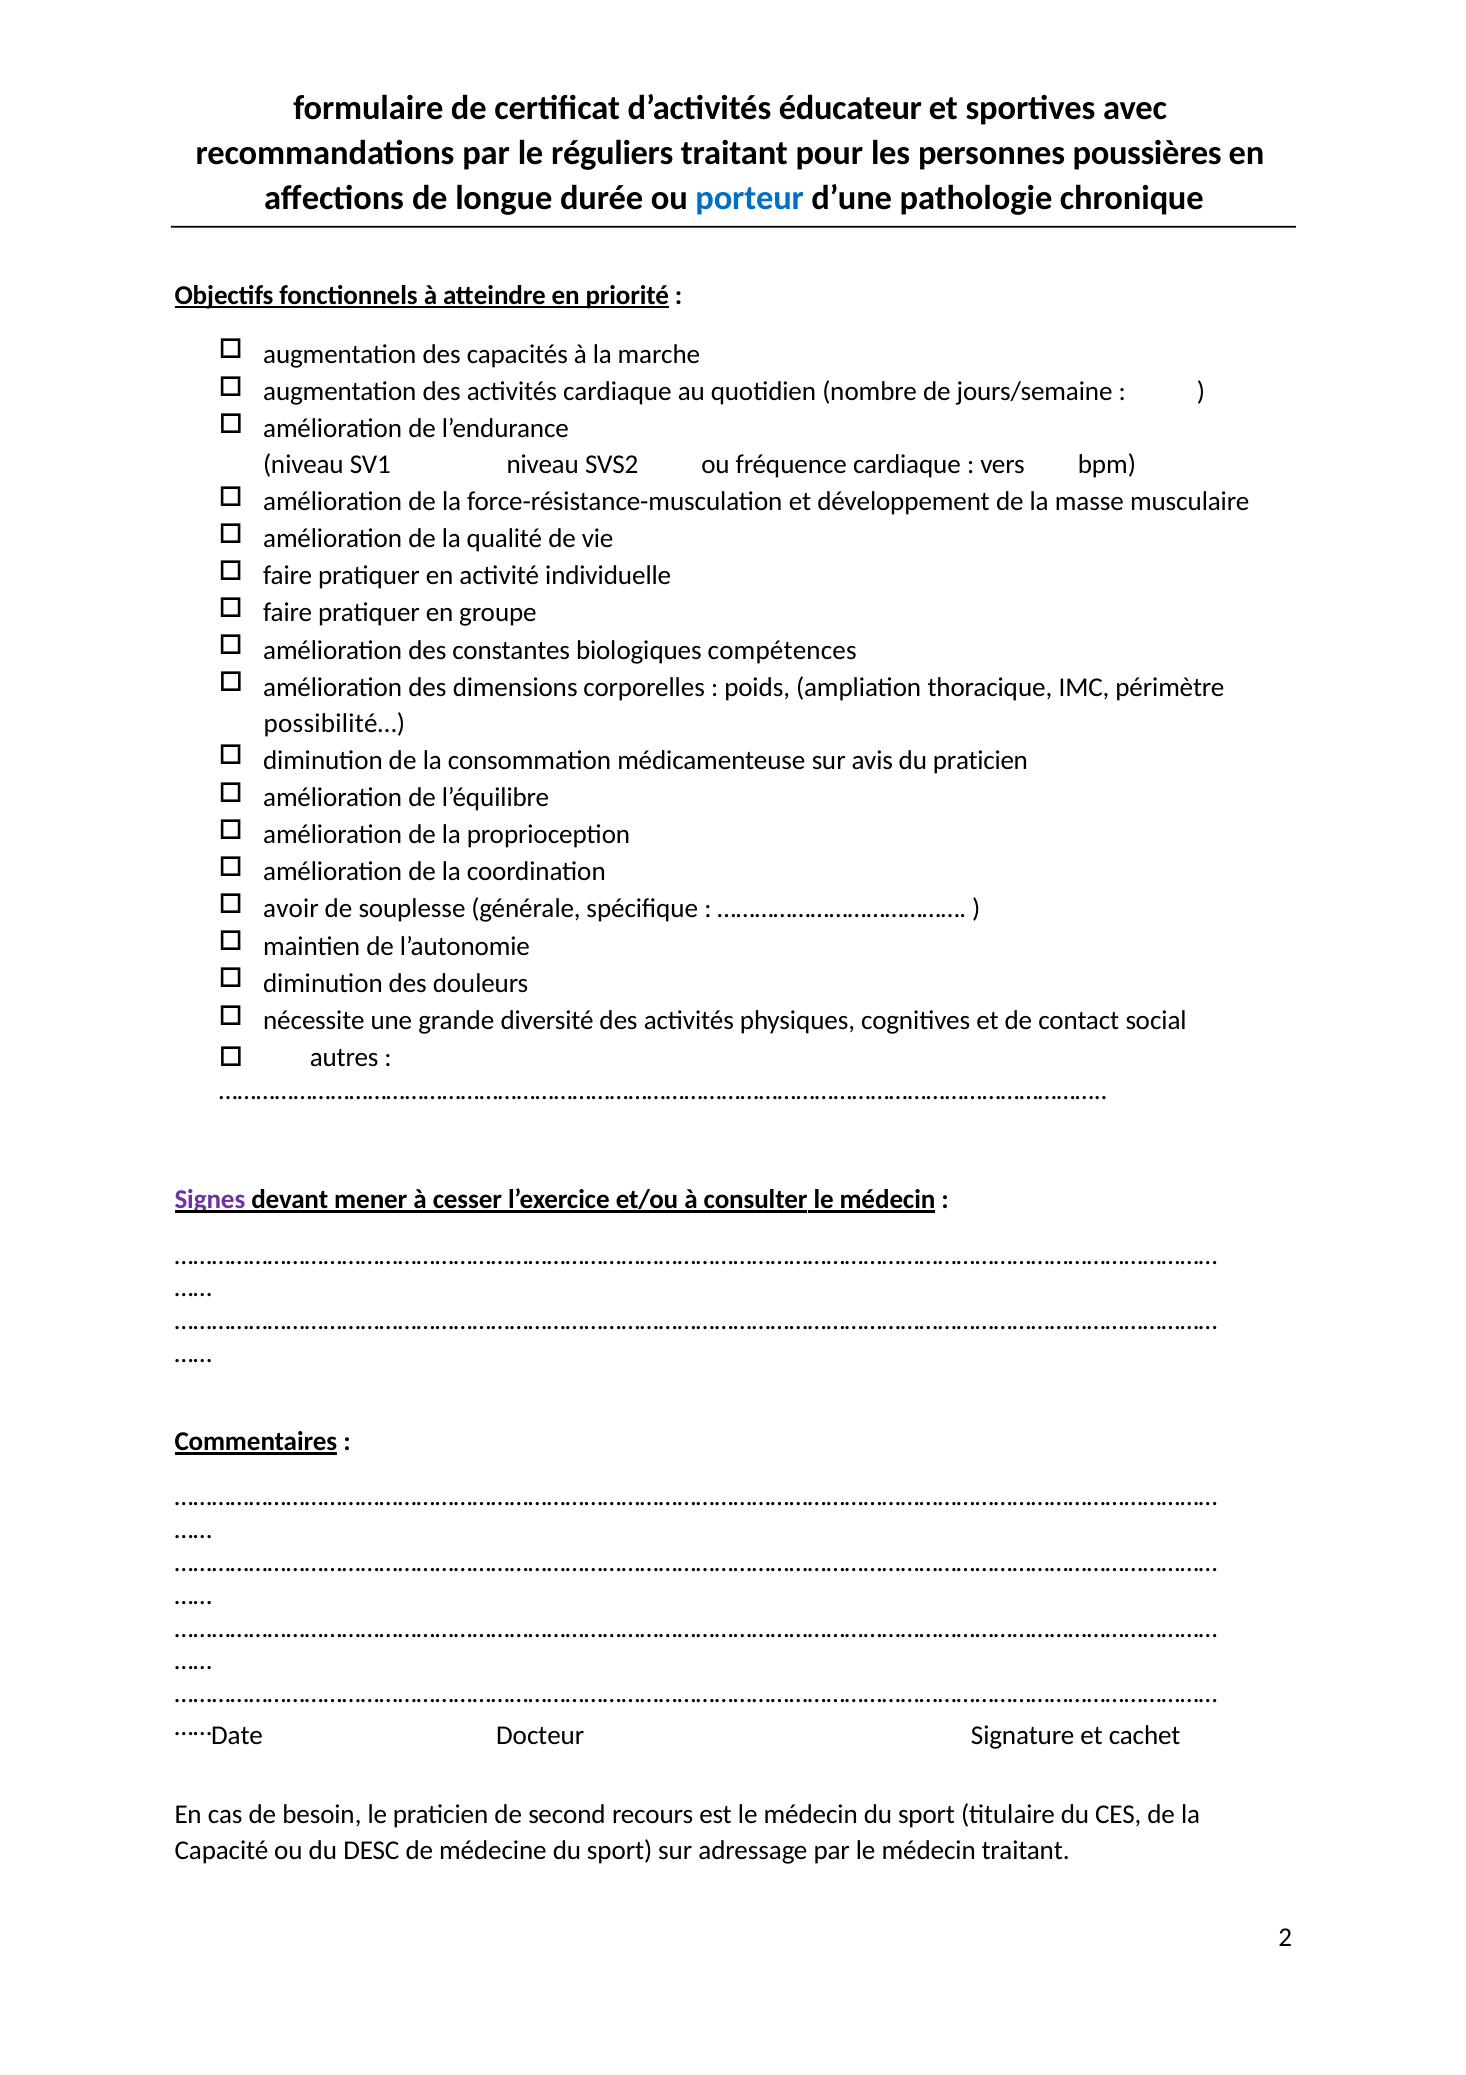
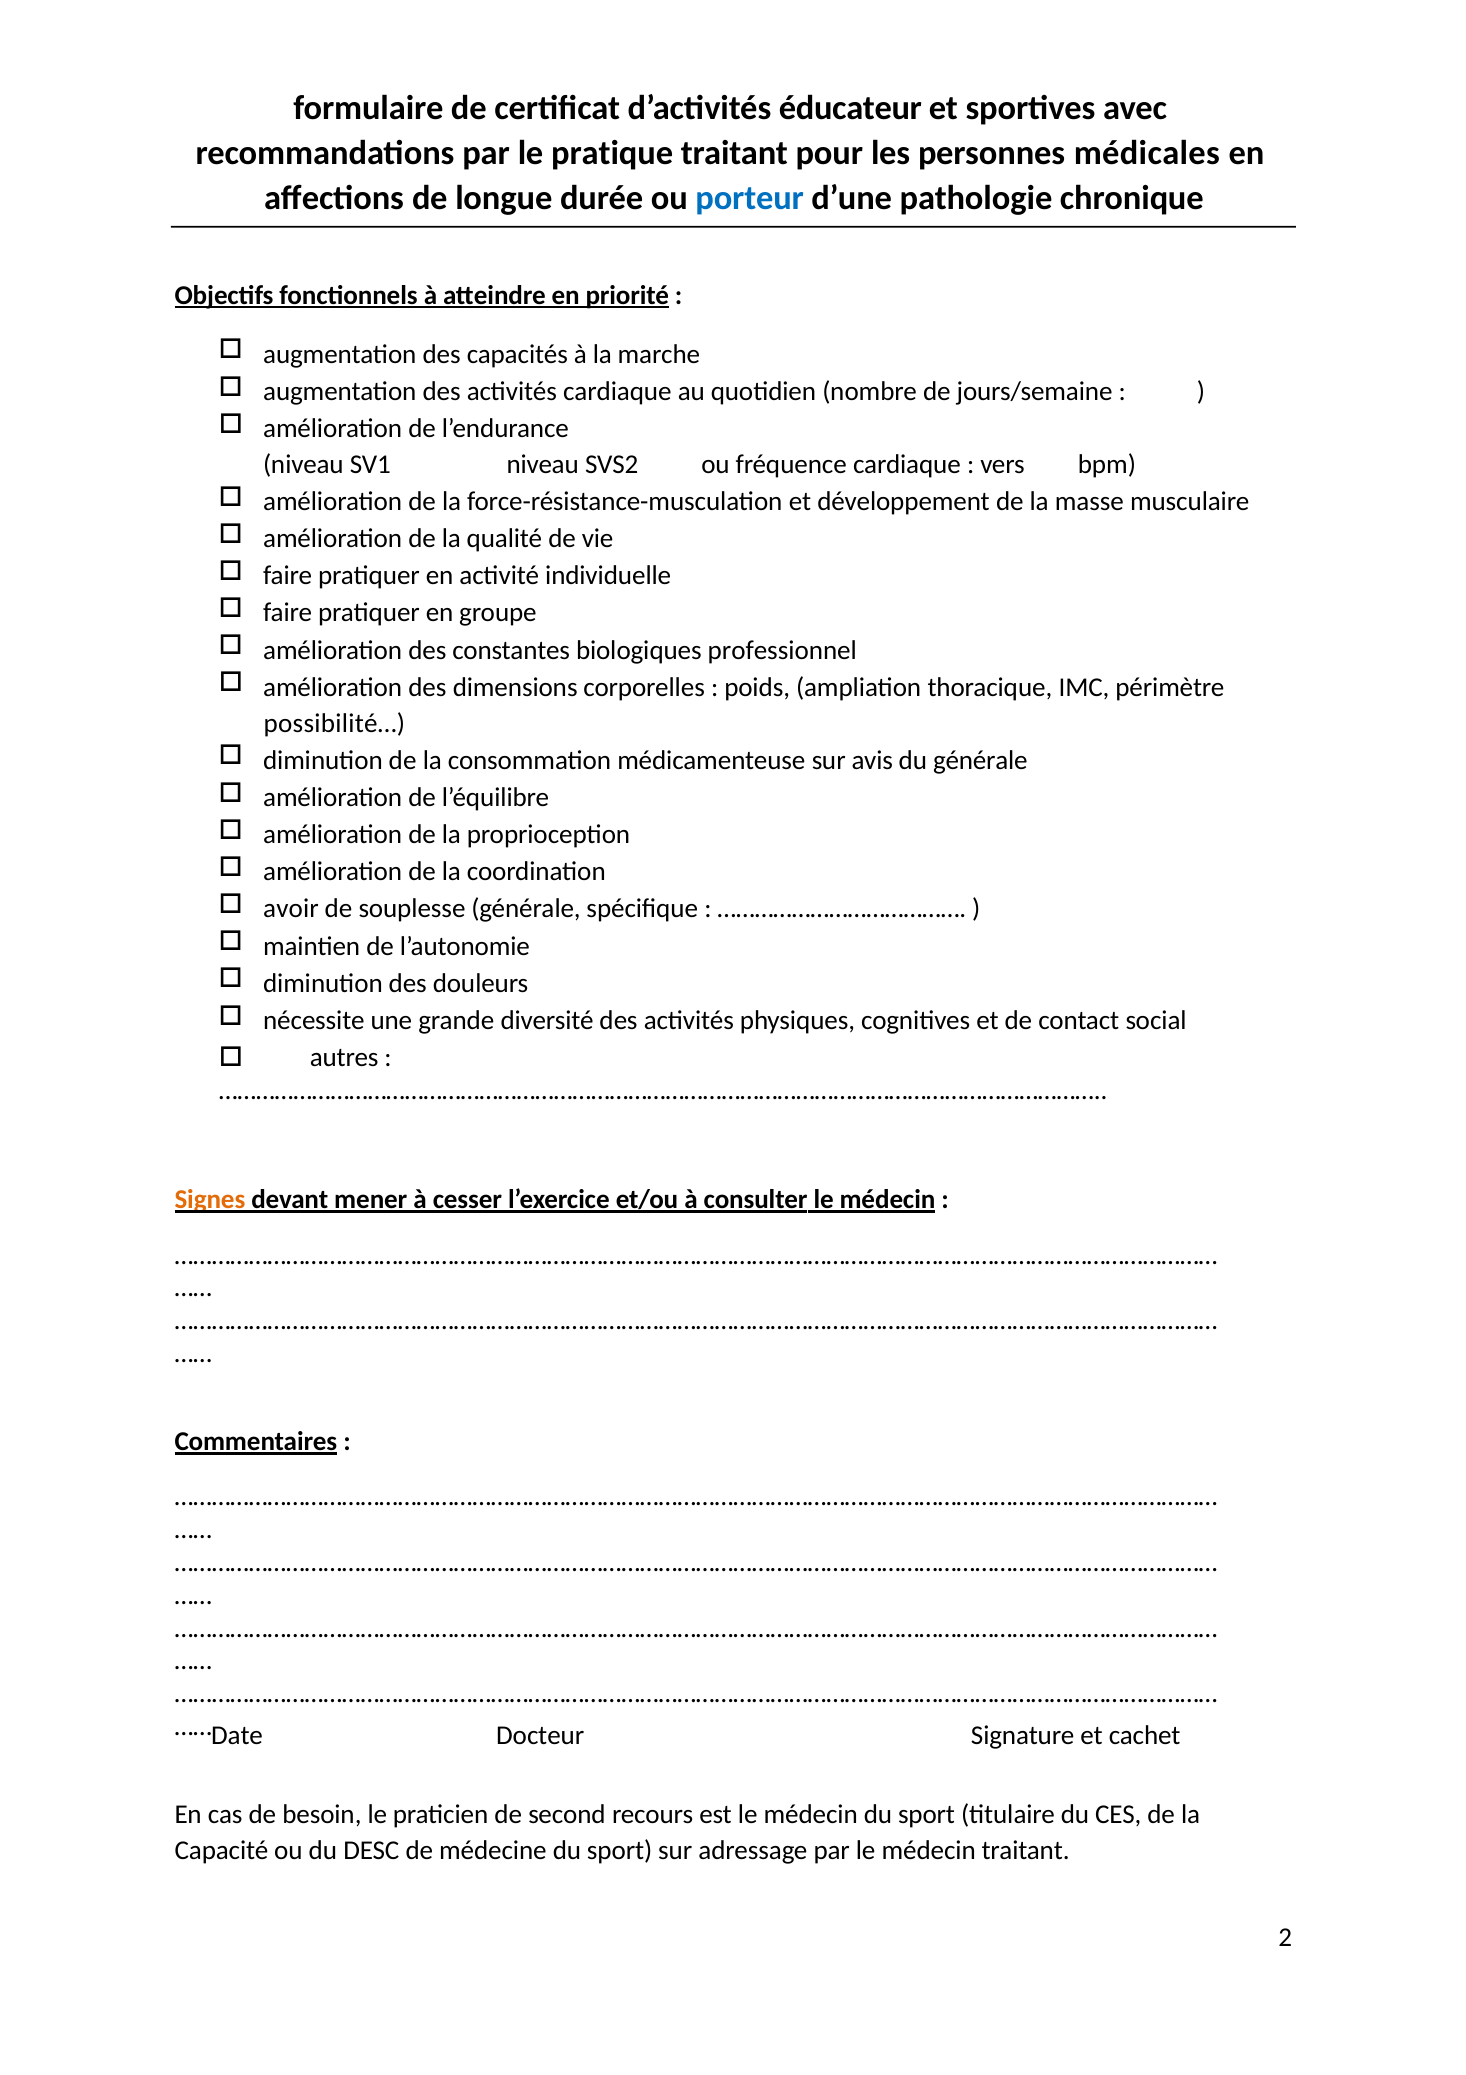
réguliers: réguliers -> pratique
poussières: poussières -> médicales
compétences: compétences -> professionnel
du praticien: praticien -> générale
Signes colour: purple -> orange
